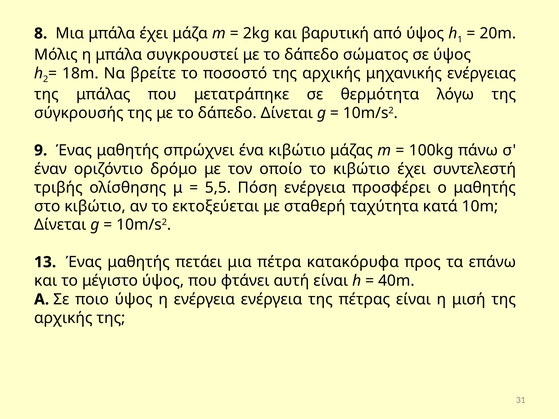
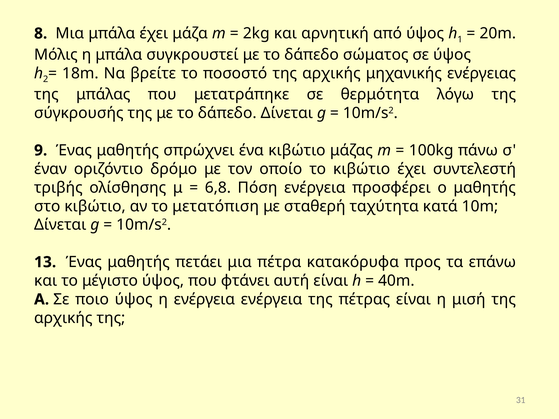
βαρυτική: βαρυτική -> αρνητική
5,5: 5,5 -> 6,8
εκτοξεύεται: εκτοξεύεται -> μετατόπιση
